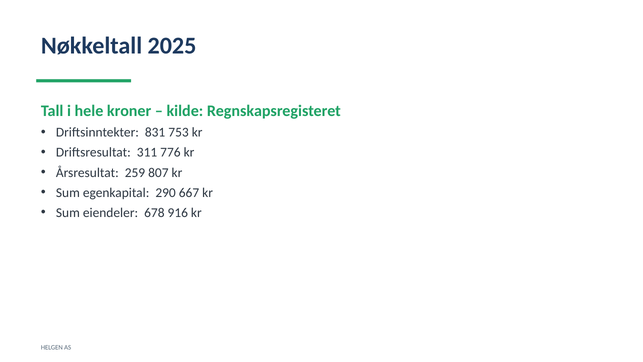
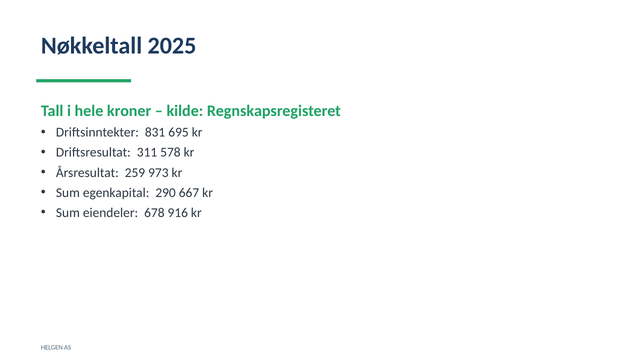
753: 753 -> 695
776: 776 -> 578
807: 807 -> 973
